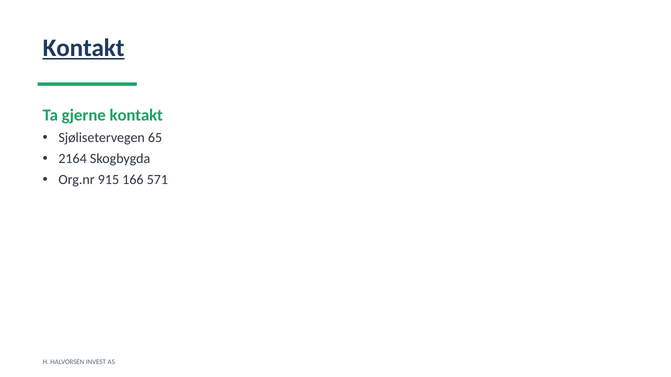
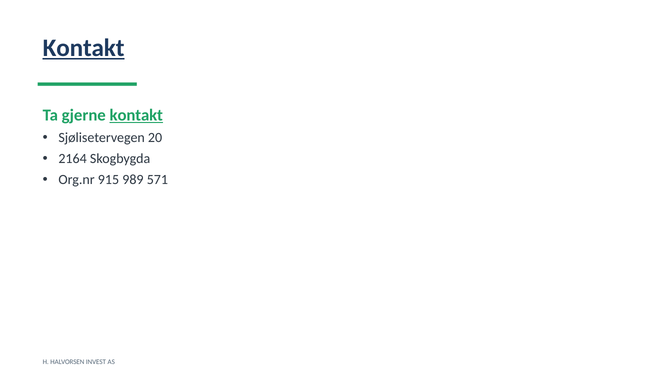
kontakt at (136, 116) underline: none -> present
65: 65 -> 20
166: 166 -> 989
